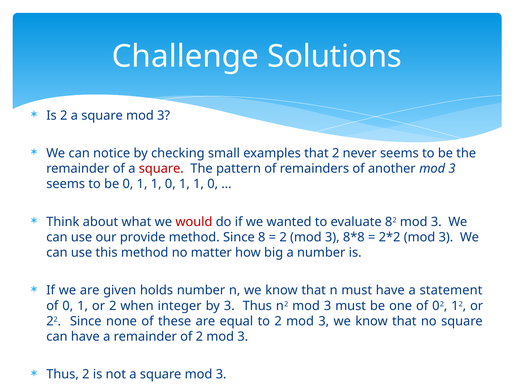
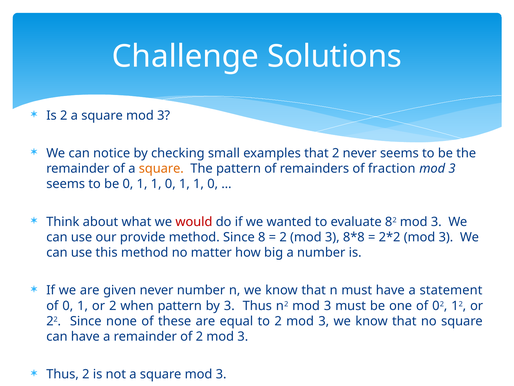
square at (161, 168) colour: red -> orange
another: another -> fraction
given holds: holds -> never
when integer: integer -> pattern
